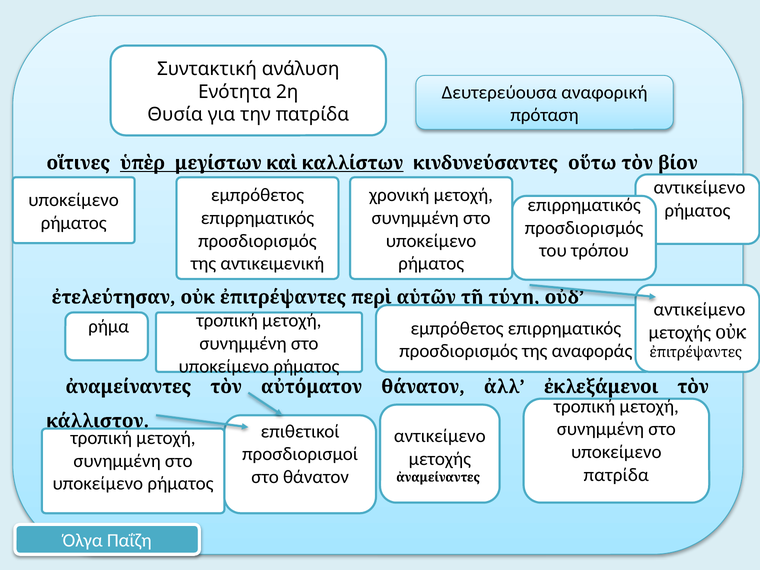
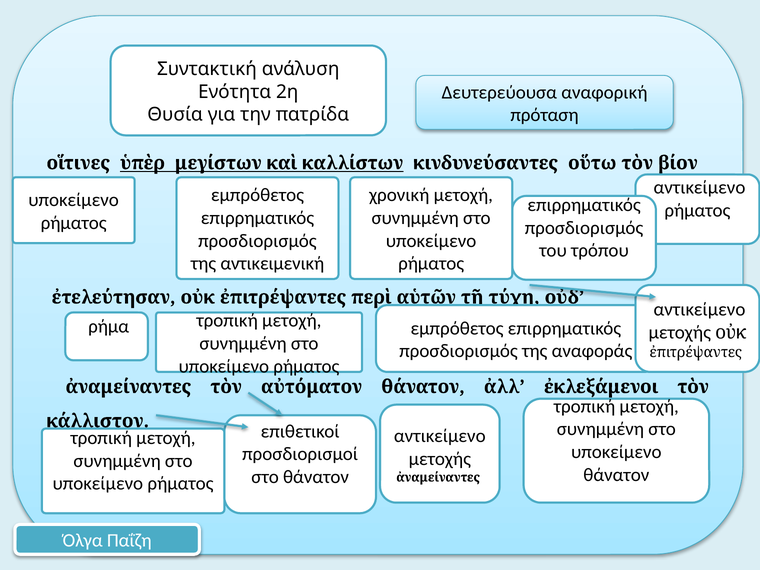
πατρίδα at (616, 475): πατρίδα -> θάνατον
